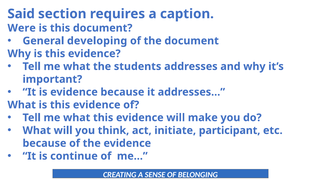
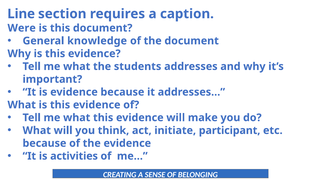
Said: Said -> Line
developing: developing -> knowledge
continue: continue -> activities
